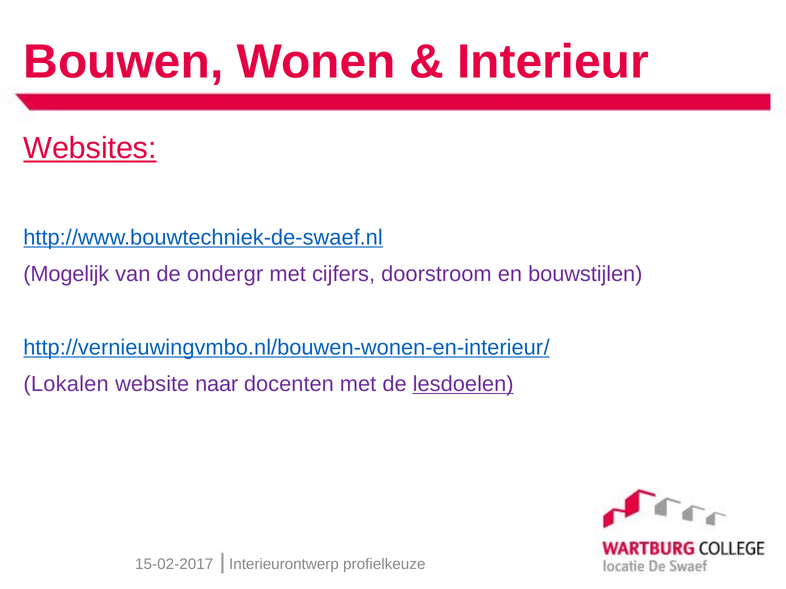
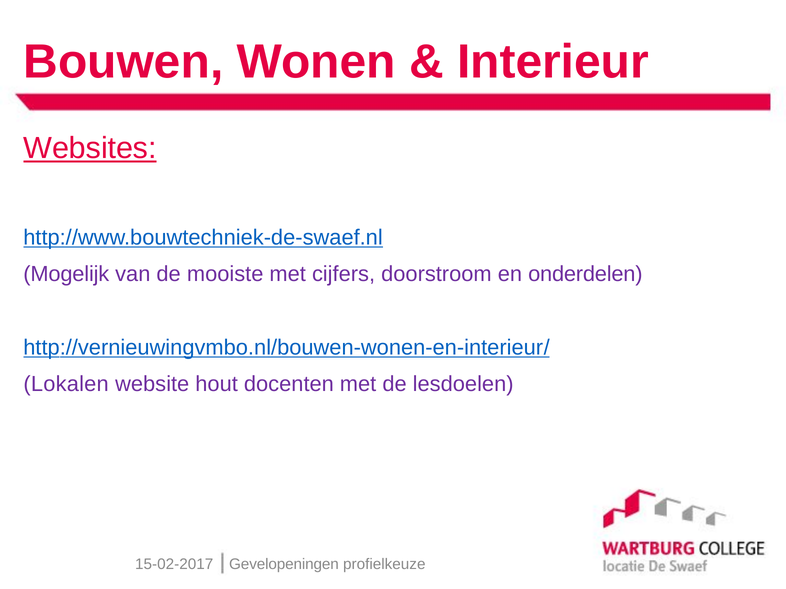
ondergr: ondergr -> mooiste
bouwstijlen: bouwstijlen -> onderdelen
naar: naar -> hout
lesdoelen underline: present -> none
Interieurontwerp: Interieurontwerp -> Gevelopeningen
